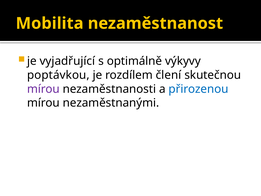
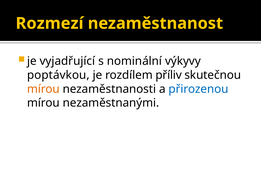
Mobilita: Mobilita -> Rozmezí
optimálně: optimálně -> nominální
člení: člení -> příliv
mírou at (43, 89) colour: purple -> orange
